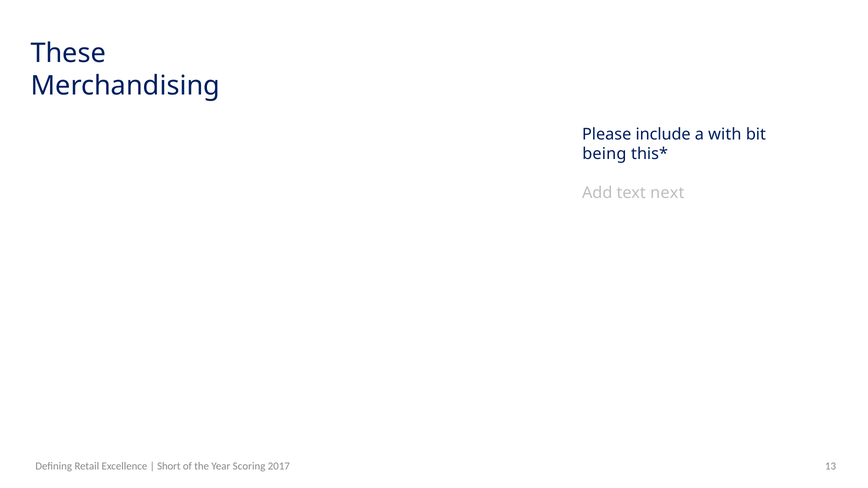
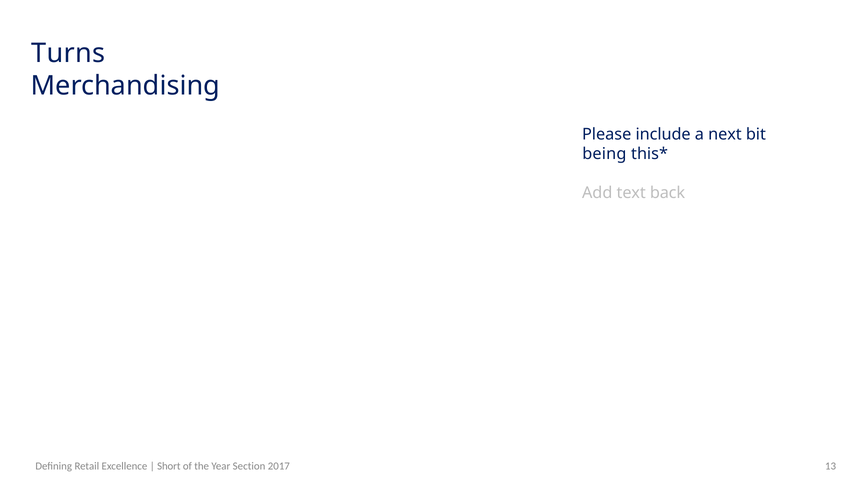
These: These -> Turns
with: with -> next
next: next -> back
Scoring: Scoring -> Section
